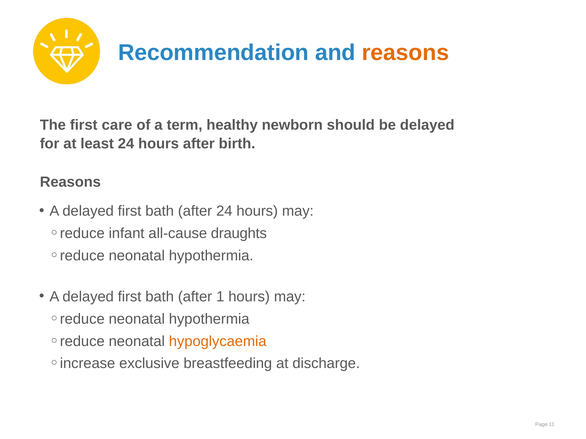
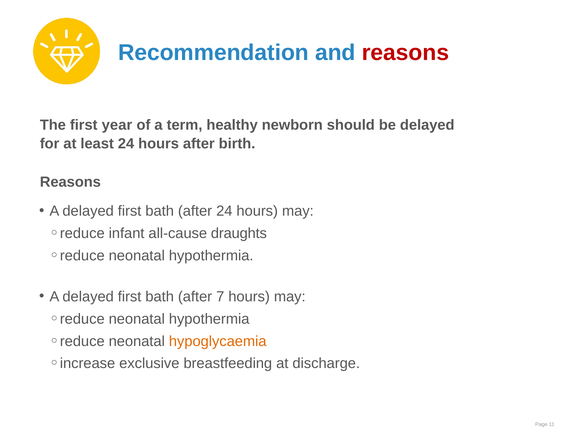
reasons at (405, 53) colour: orange -> red
care: care -> year
1: 1 -> 7
